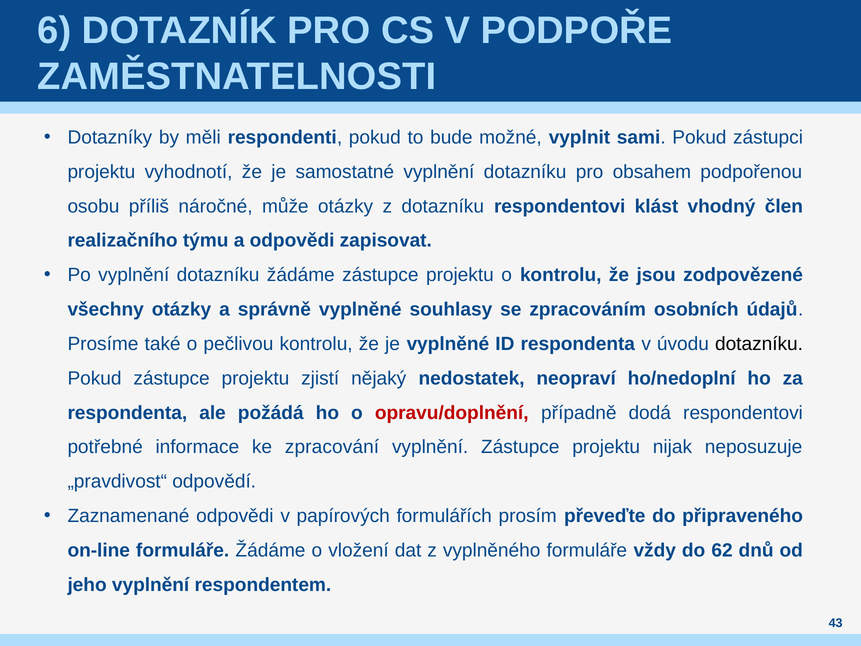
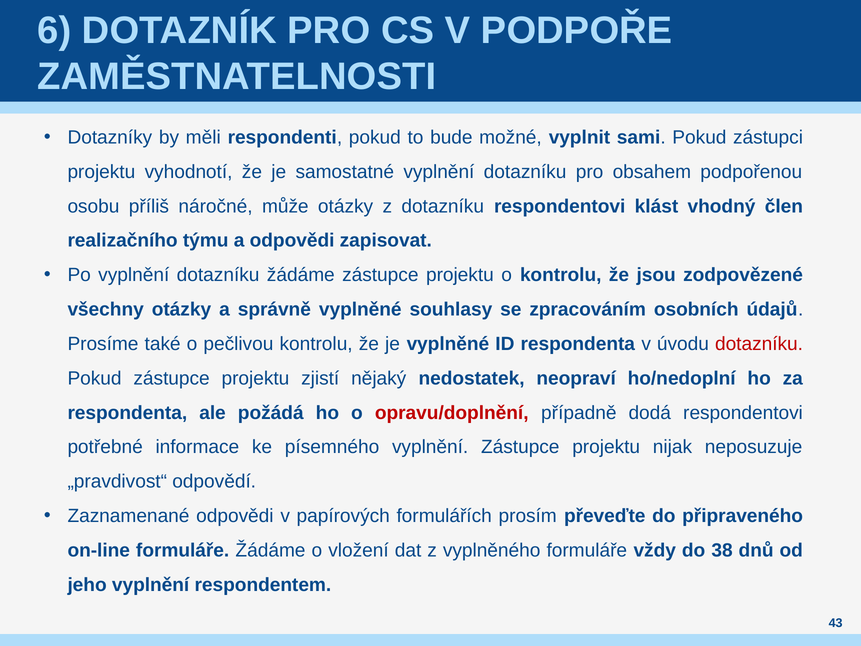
dotazníku at (759, 344) colour: black -> red
zpracování: zpracování -> písemného
62: 62 -> 38
